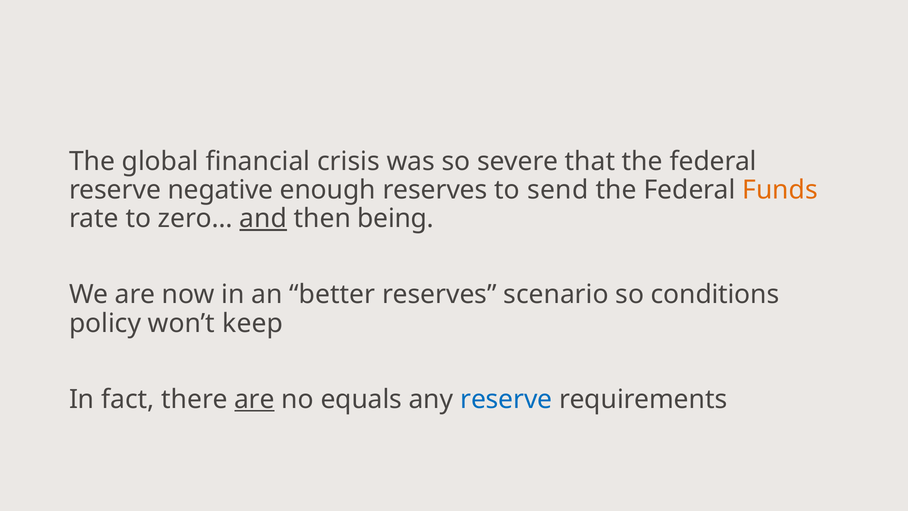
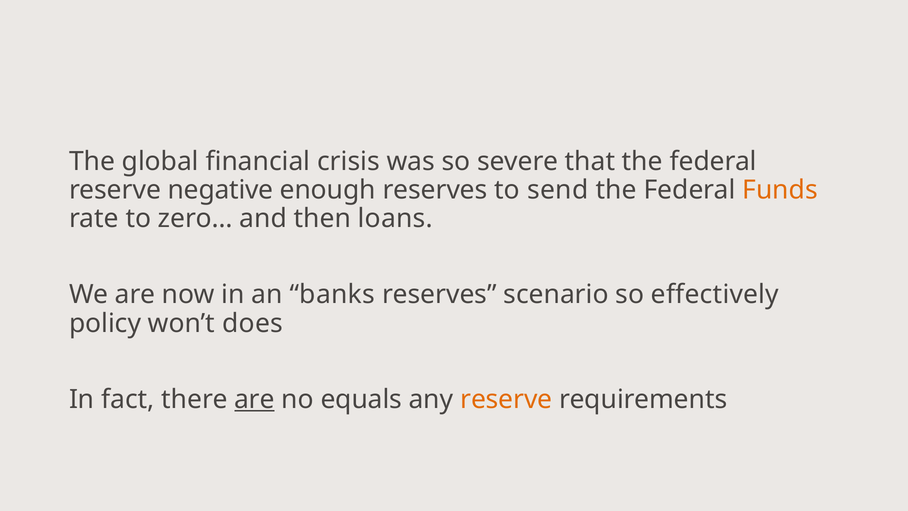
and underline: present -> none
being: being -> loans
better: better -> banks
conditions: conditions -> effectively
keep: keep -> does
reserve at (506, 399) colour: blue -> orange
